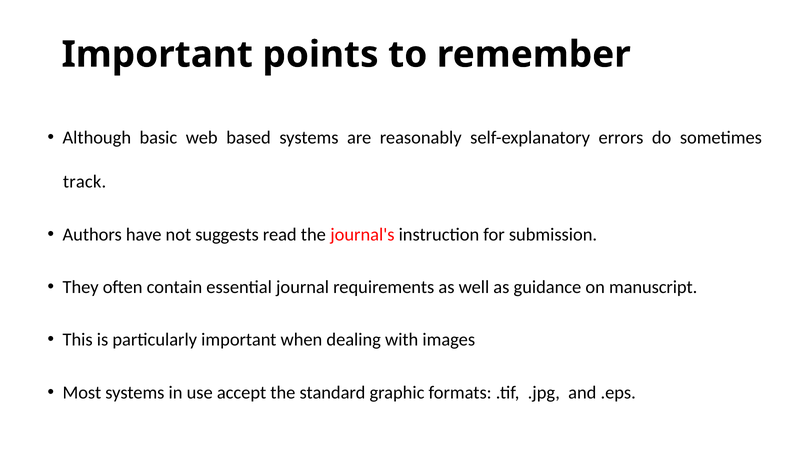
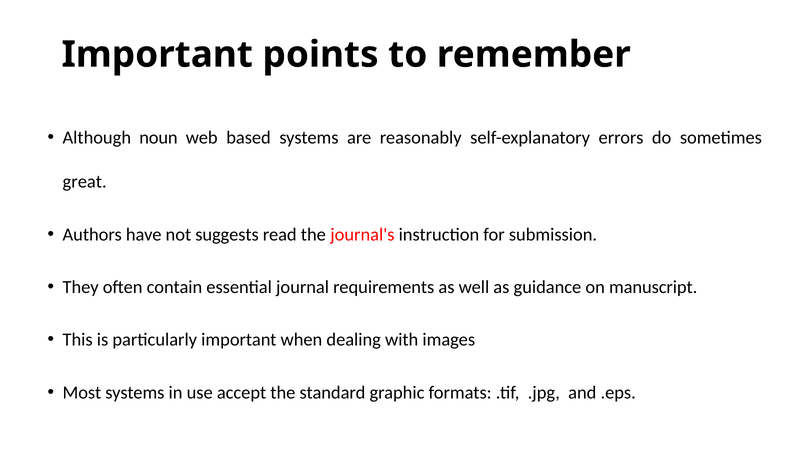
basic: basic -> noun
track: track -> great
